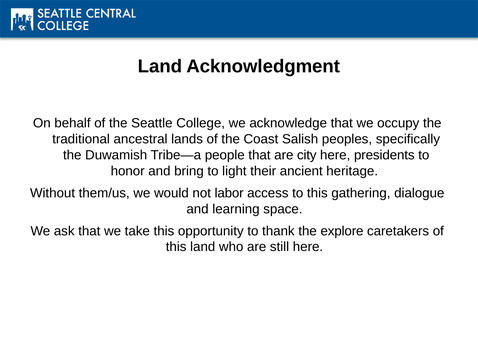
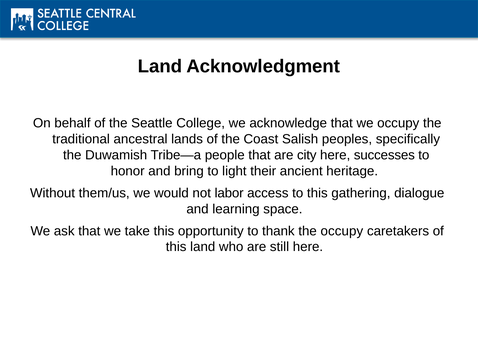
presidents: presidents -> successes
the explore: explore -> occupy
